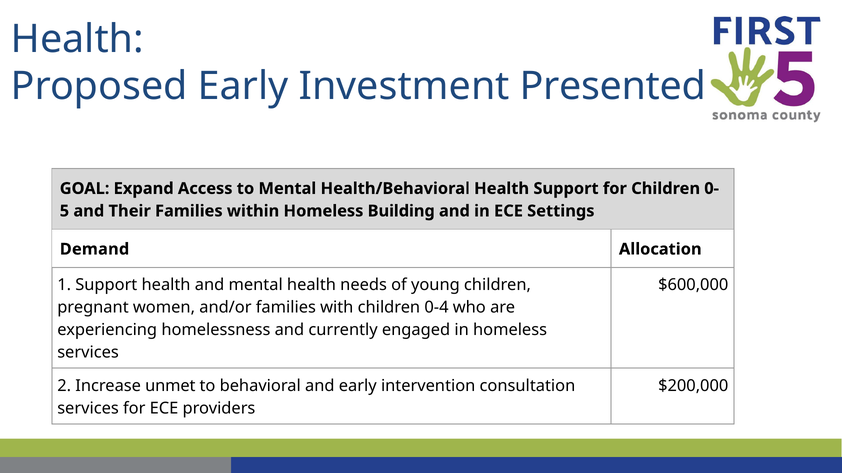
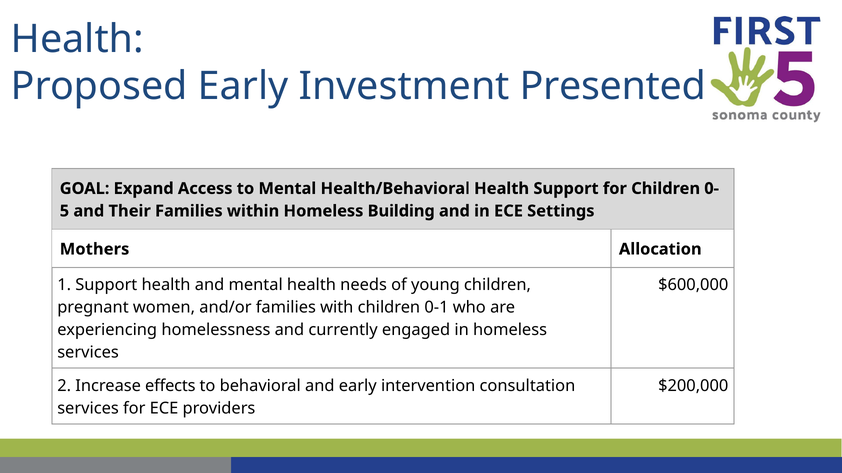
Demand: Demand -> Mothers
0-4: 0-4 -> 0-1
unmet: unmet -> effects
